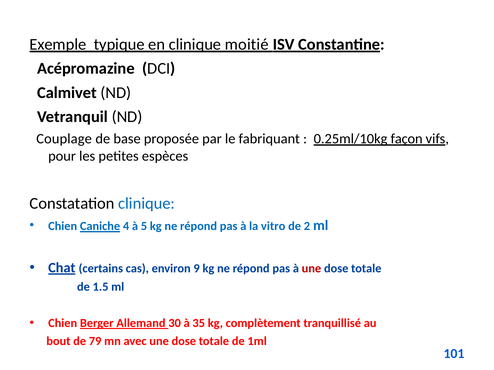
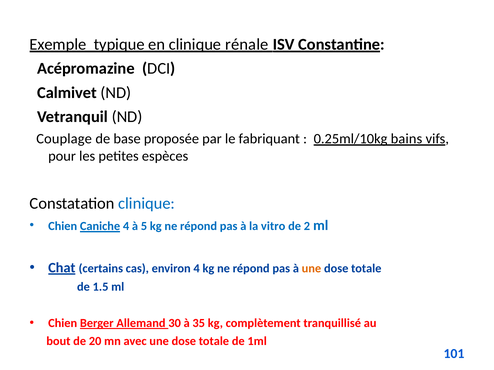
moitié: moitié -> rénale
façon: façon -> bains
environ 9: 9 -> 4
une at (311, 269) colour: red -> orange
79: 79 -> 20
